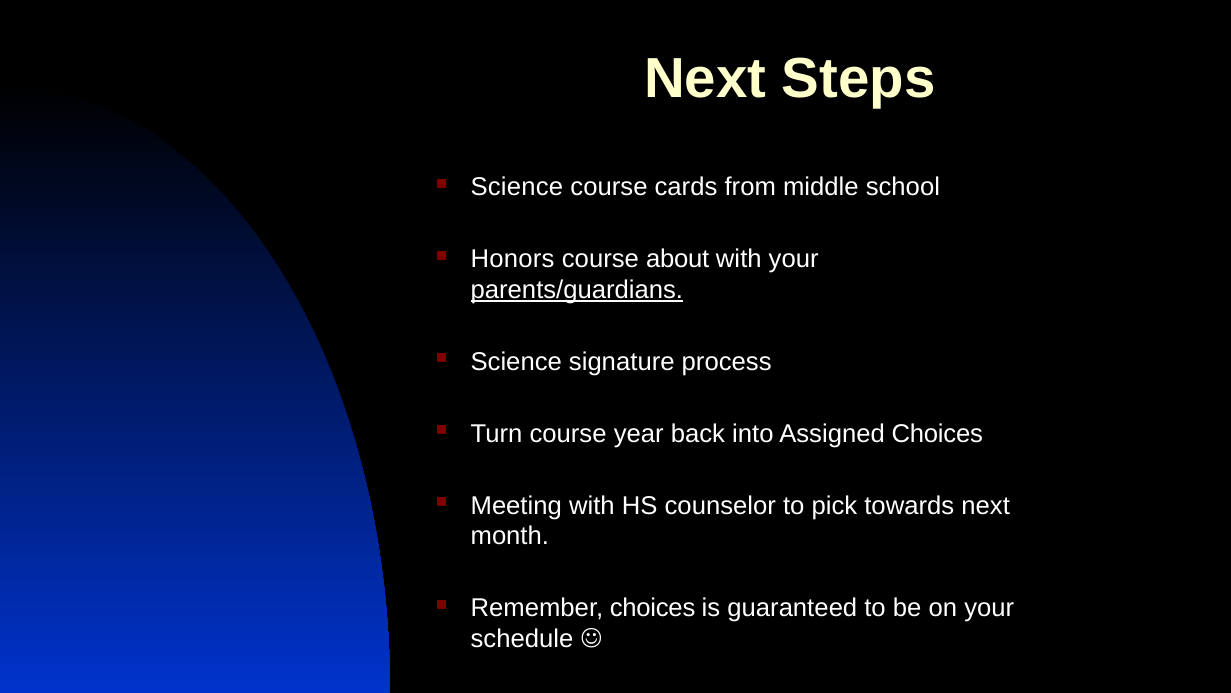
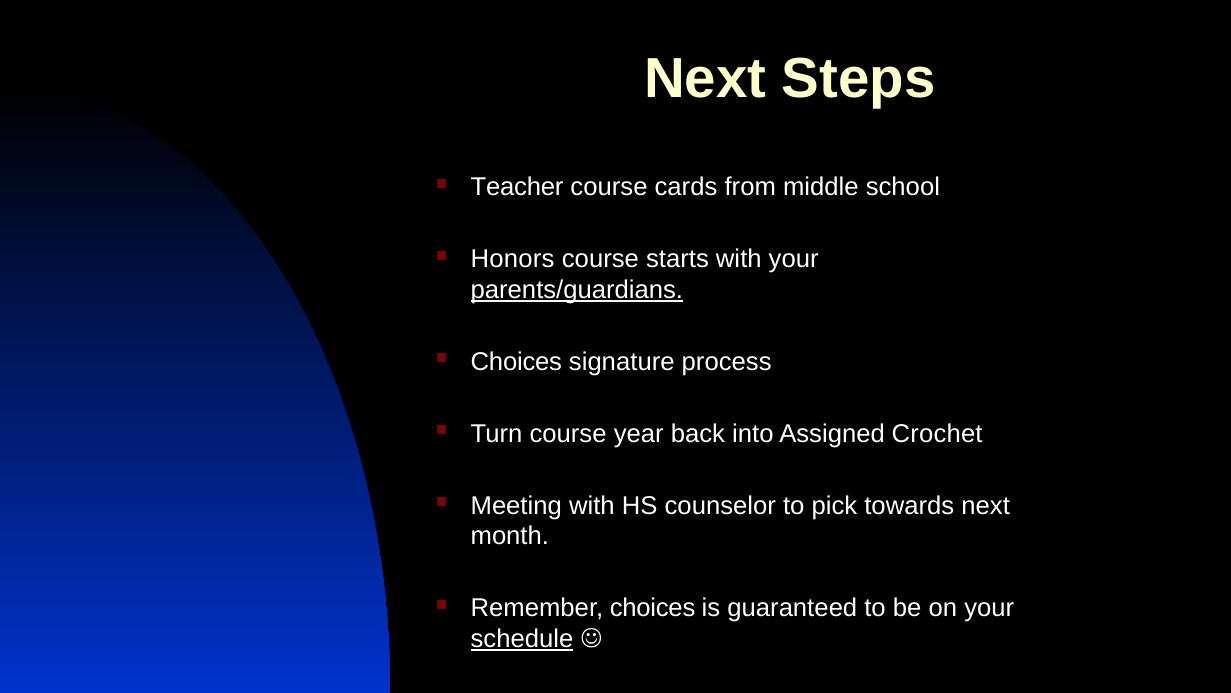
Science at (517, 187): Science -> Teacher
about: about -> starts
Science at (516, 362): Science -> Choices
Assigned Choices: Choices -> Crochet
schedule underline: none -> present
